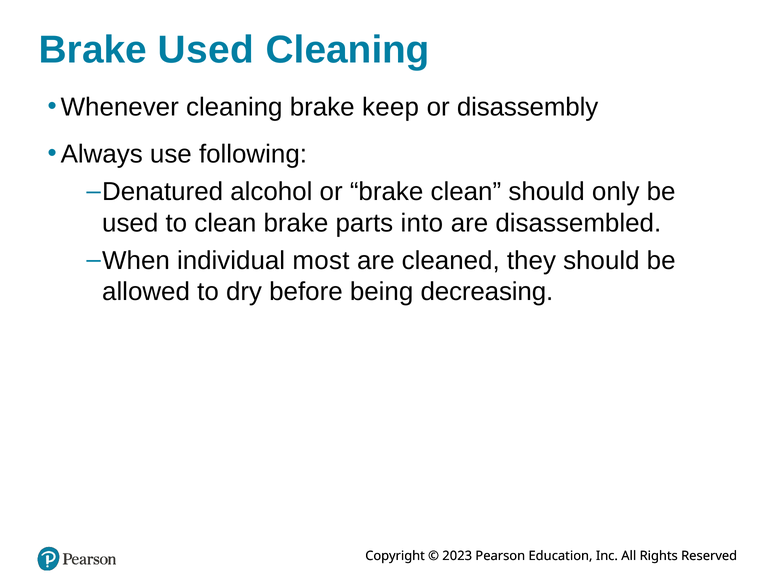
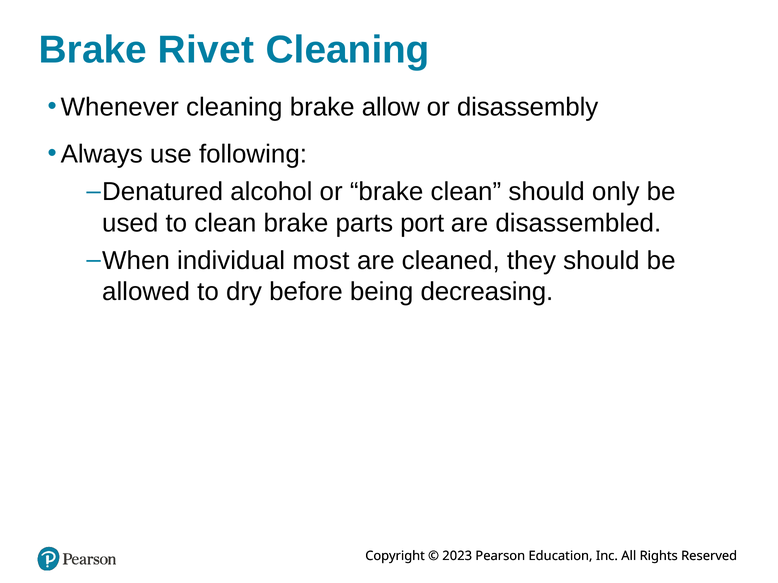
Brake Used: Used -> Rivet
keep: keep -> allow
into: into -> port
